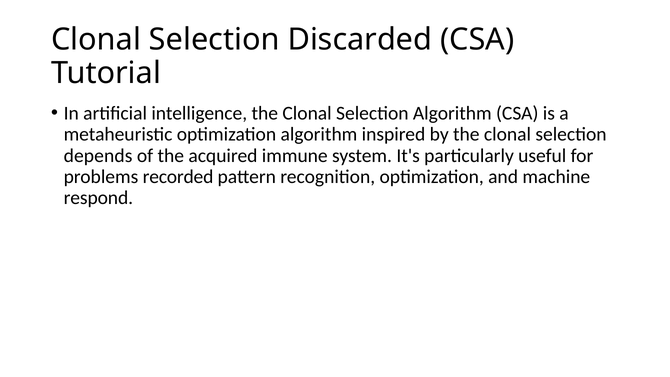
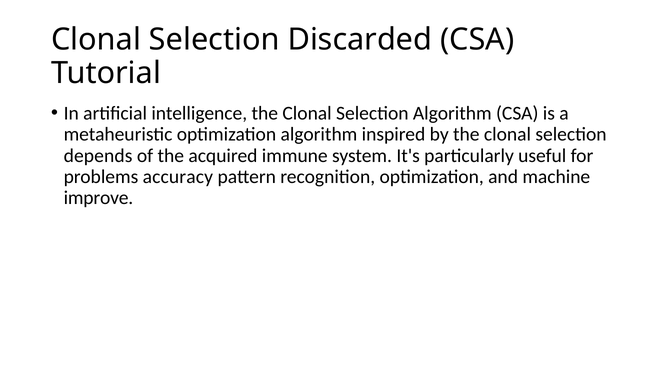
recorded: recorded -> accuracy
respond: respond -> improve
